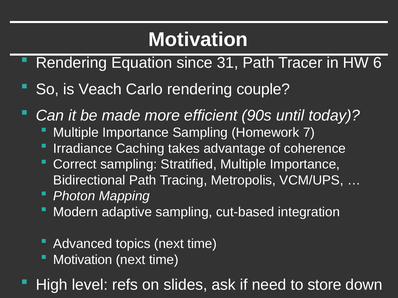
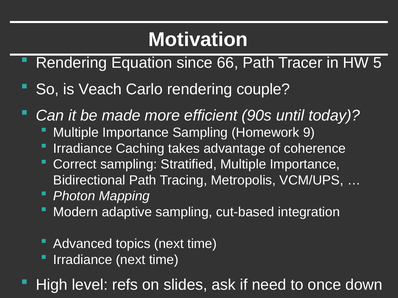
31: 31 -> 66
6: 6 -> 5
7: 7 -> 9
Motivation at (83, 260): Motivation -> Irradiance
store: store -> once
